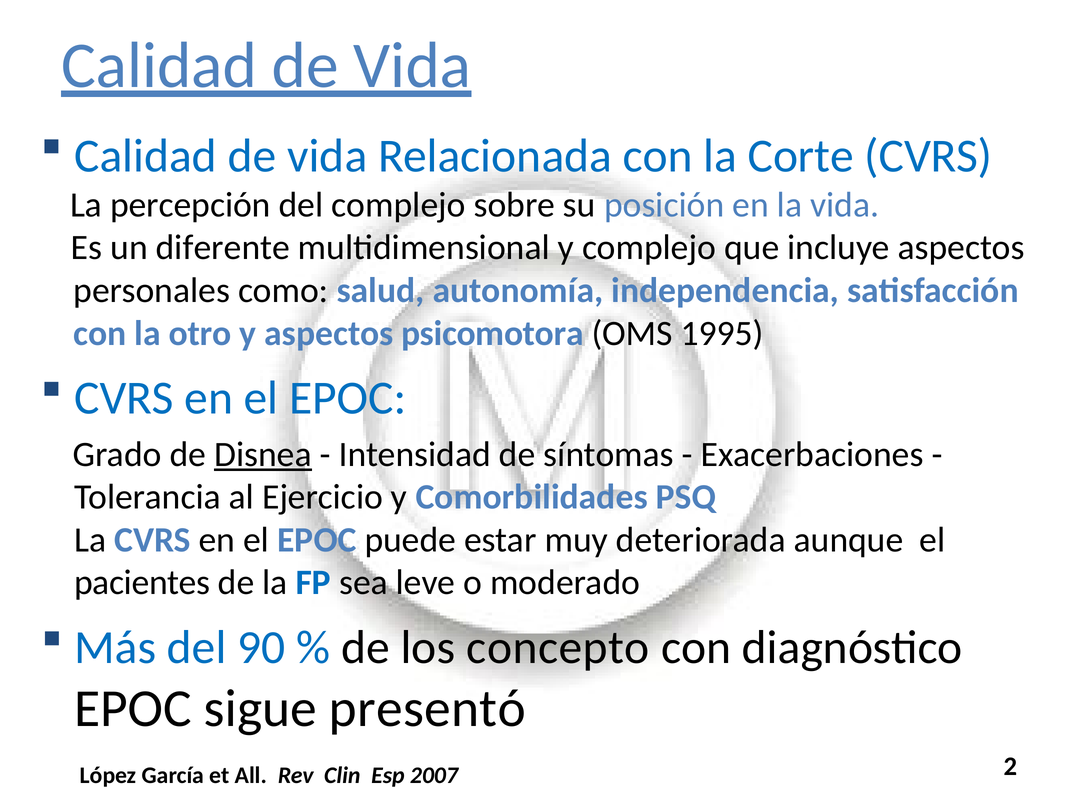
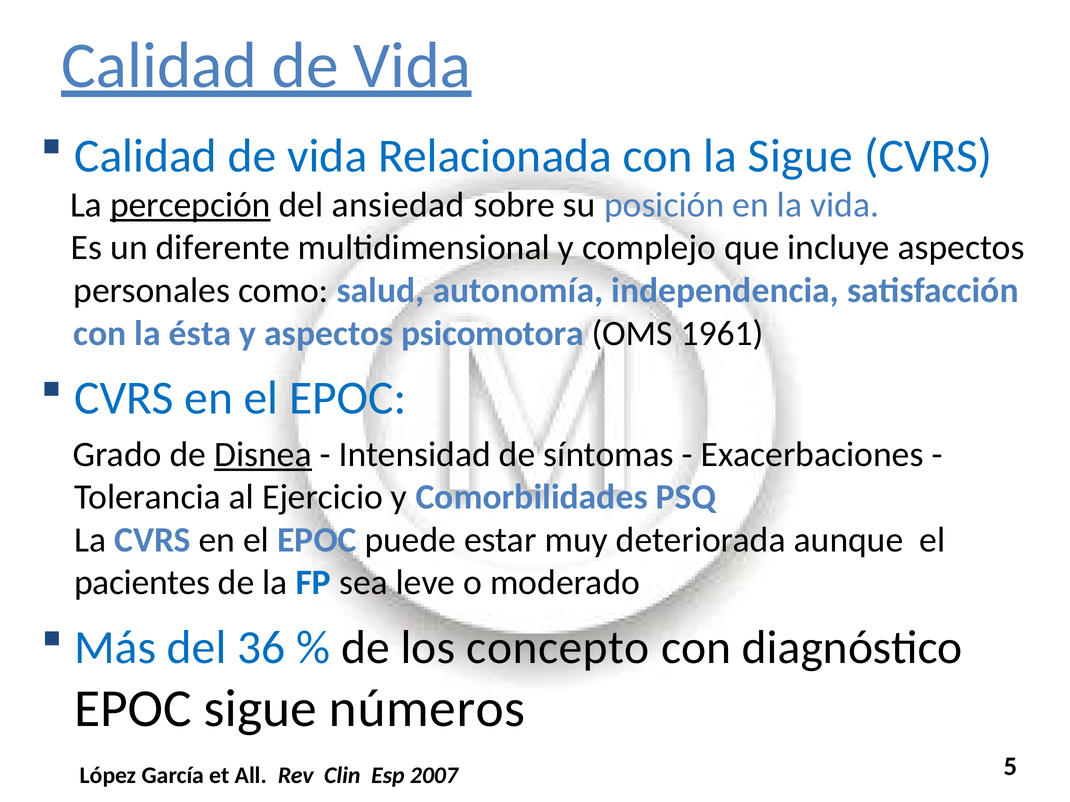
la Corte: Corte -> Sigue
percepción underline: none -> present
del complejo: complejo -> ansiedad
otro: otro -> ésta
1995: 1995 -> 1961
90: 90 -> 36
presentó: presentó -> números
2: 2 -> 5
